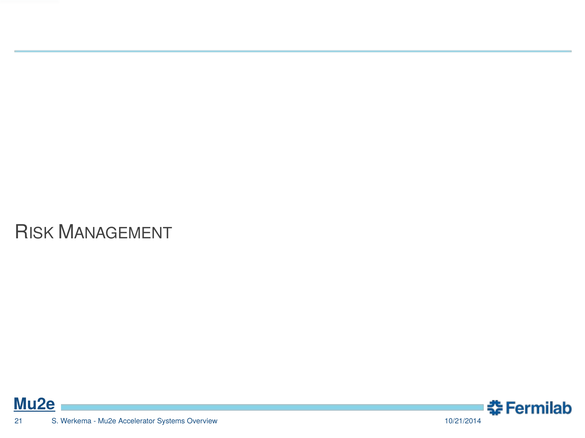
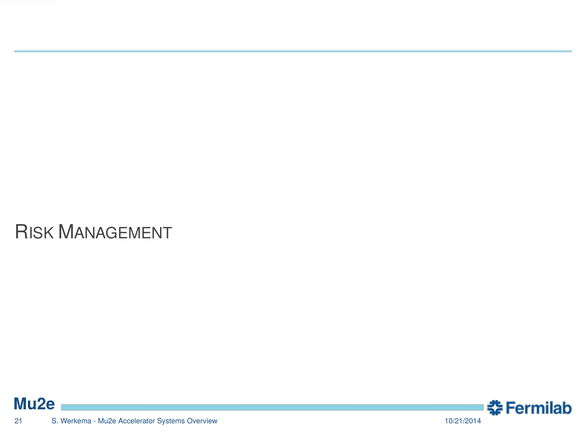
Mu2e at (34, 405) underline: present -> none
